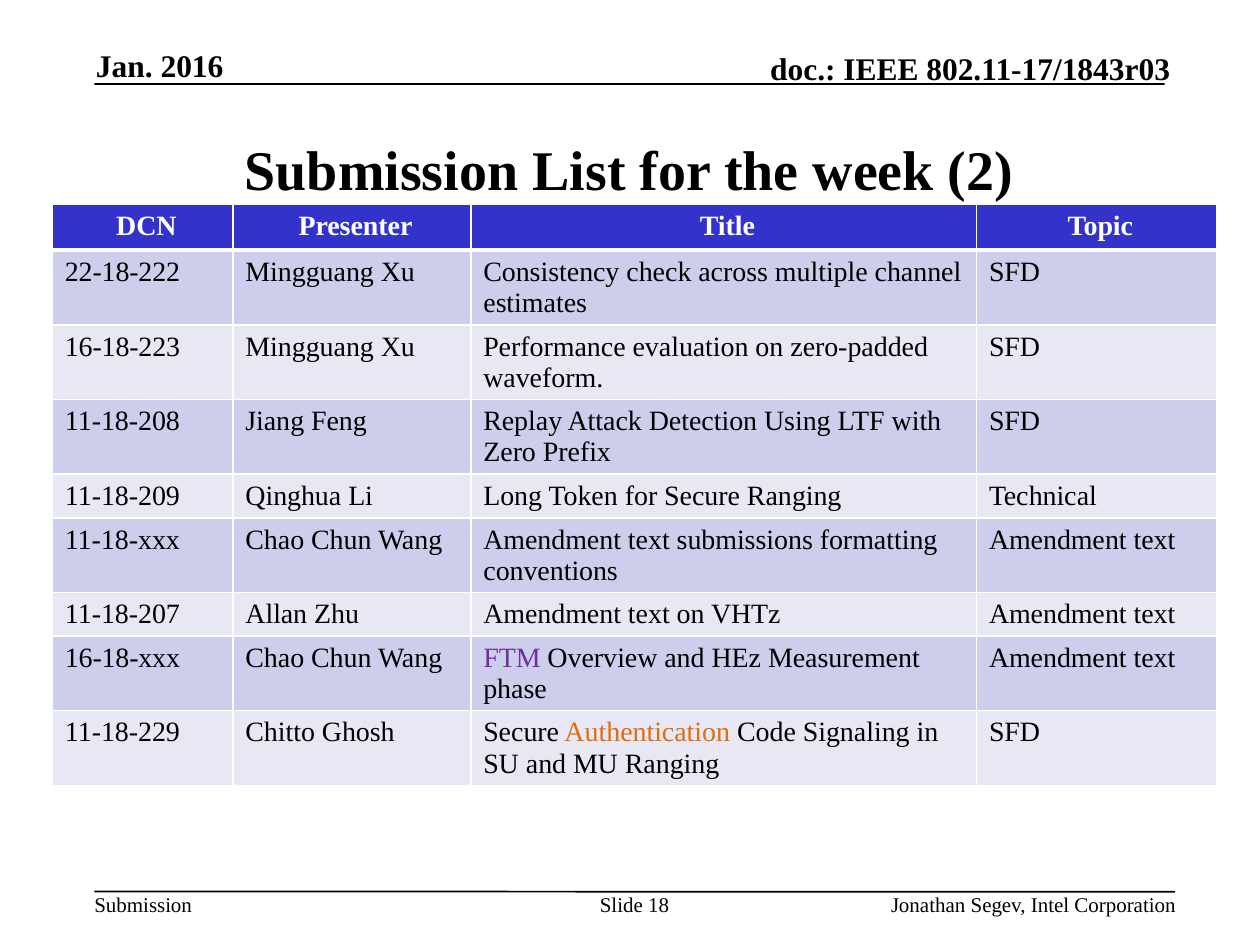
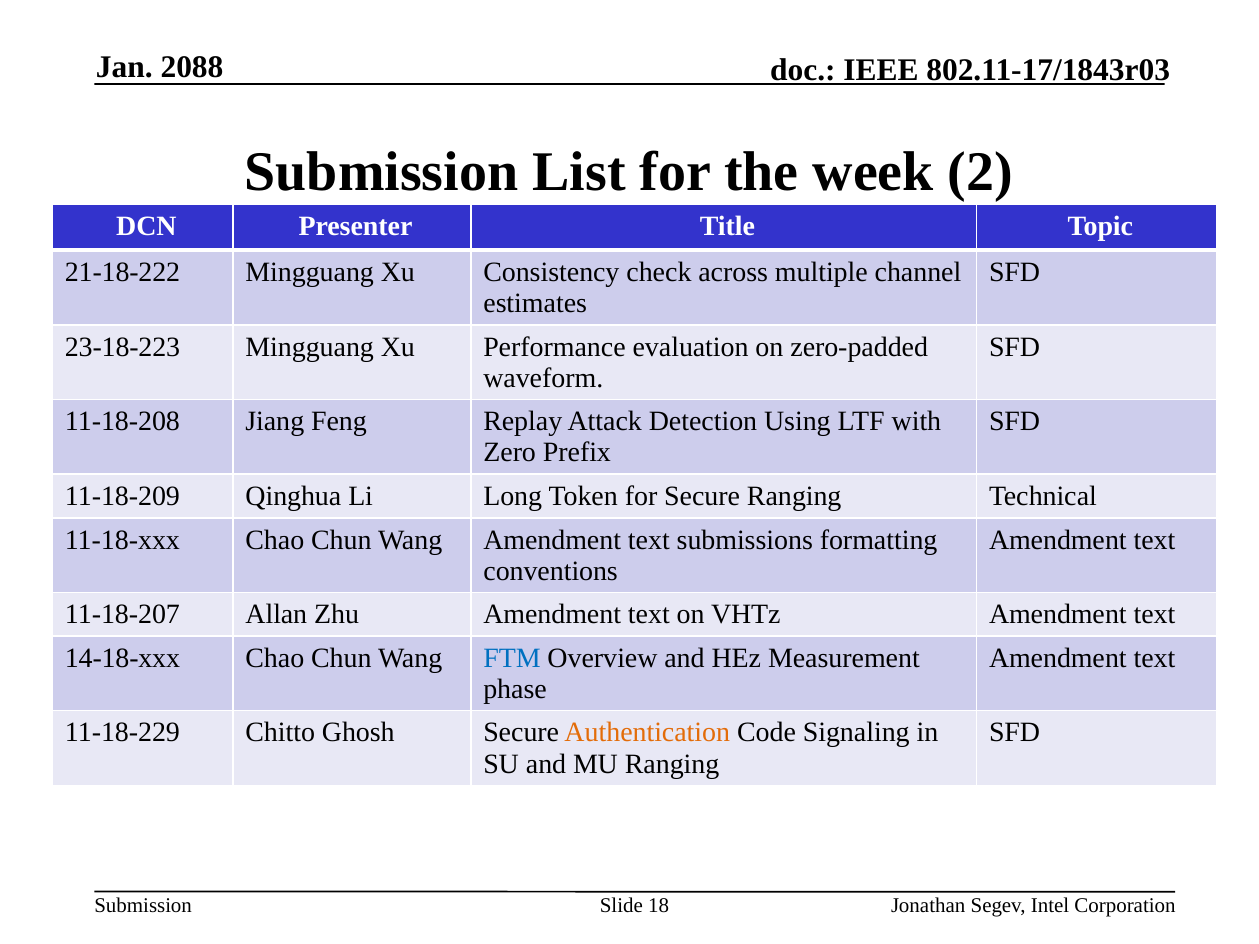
2016: 2016 -> 2088
22-18-222: 22-18-222 -> 21-18-222
16-18-223: 16-18-223 -> 23-18-223
16-18-xxx: 16-18-xxx -> 14-18-xxx
FTM colour: purple -> blue
